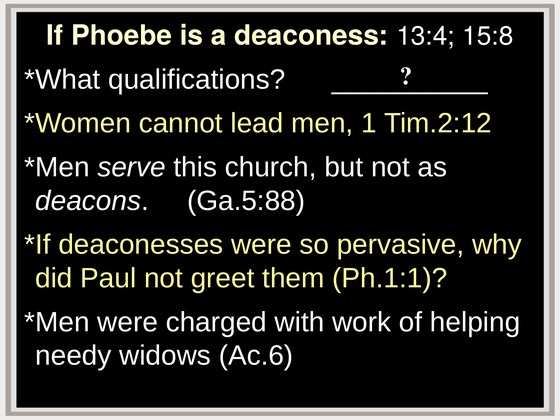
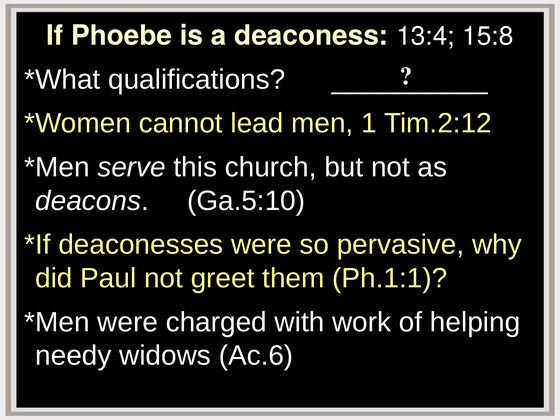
Ga.5:88: Ga.5:88 -> Ga.5:10
